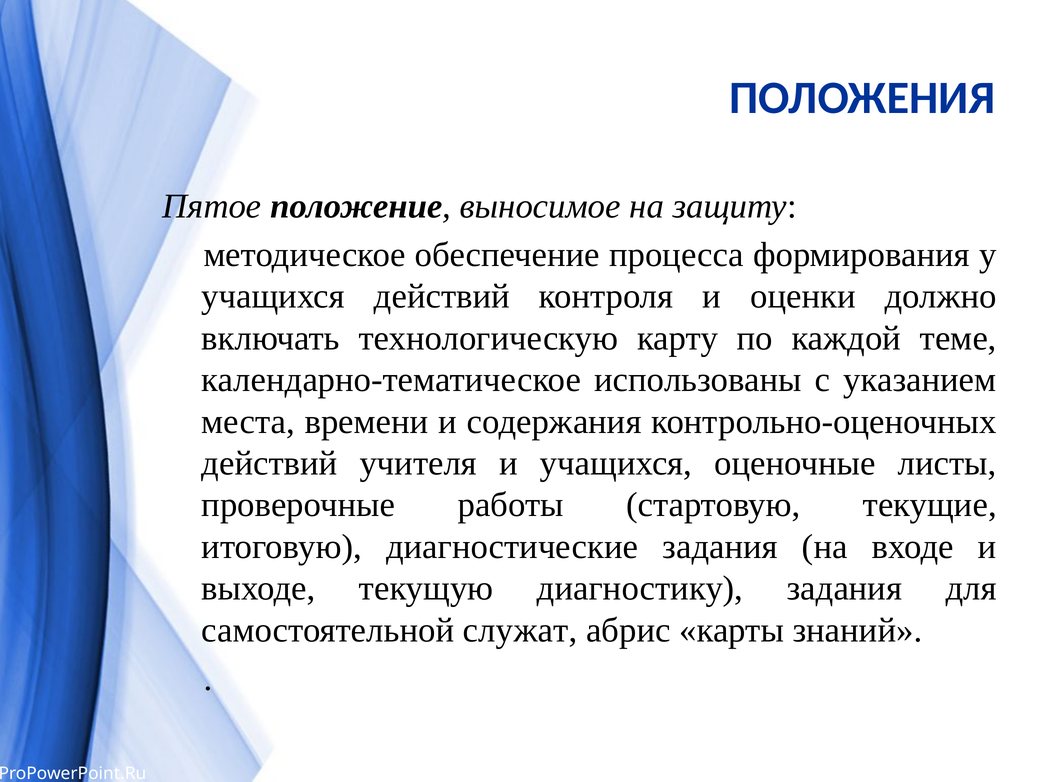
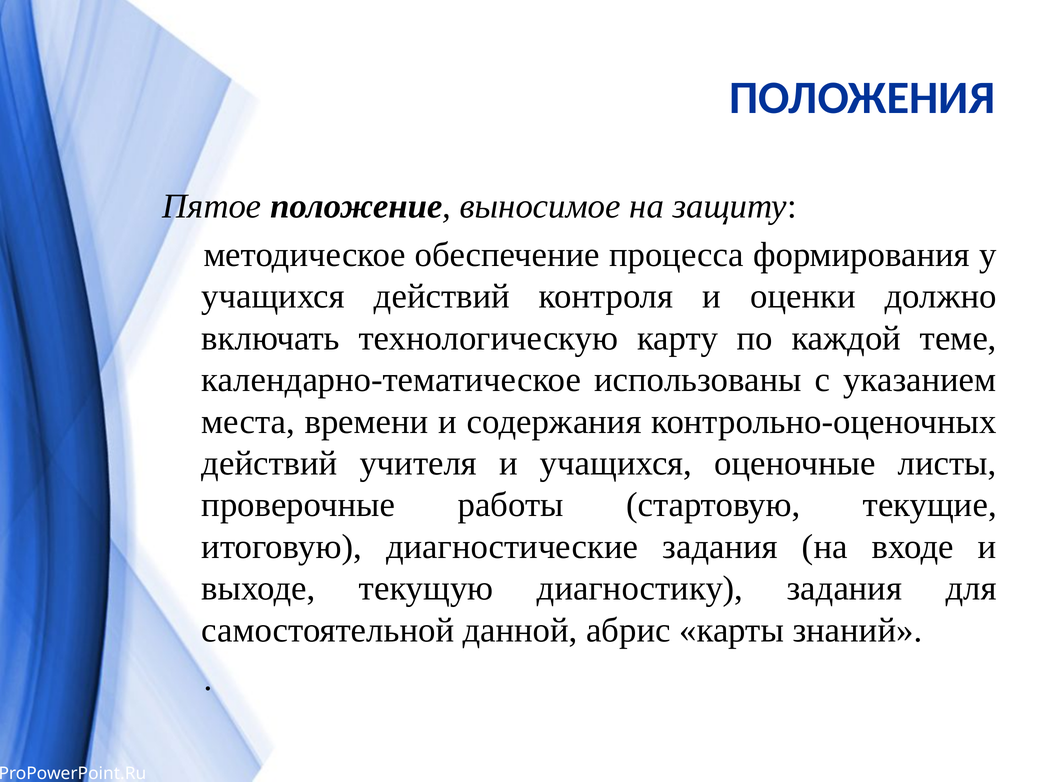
служат: служат -> данной
